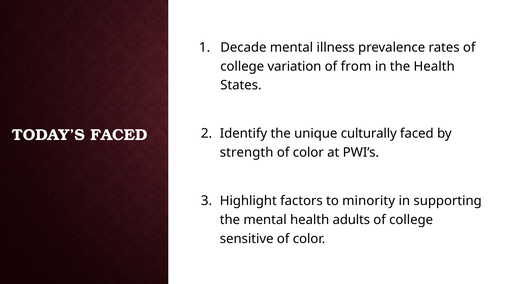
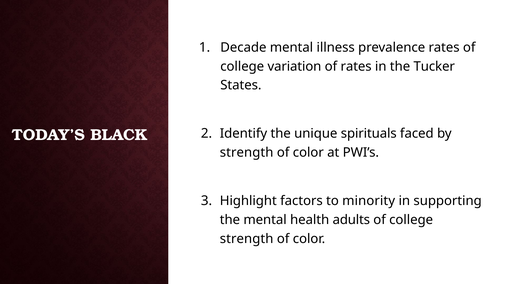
of from: from -> rates
the Health: Health -> Tucker
TODAY’S FACED: FACED -> BLACK
culturally: culturally -> spirituals
sensitive at (247, 239): sensitive -> strength
